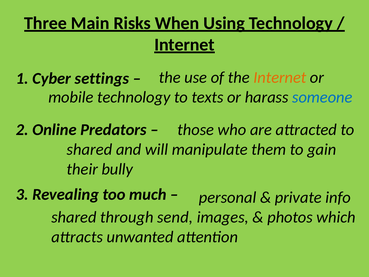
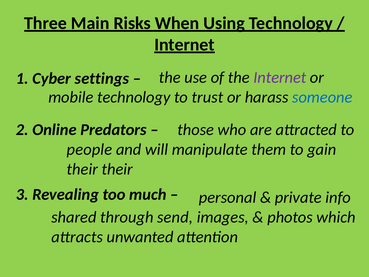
Internet at (280, 77) colour: orange -> purple
texts: texts -> trust
shared at (89, 149): shared -> people
their bully: bully -> their
